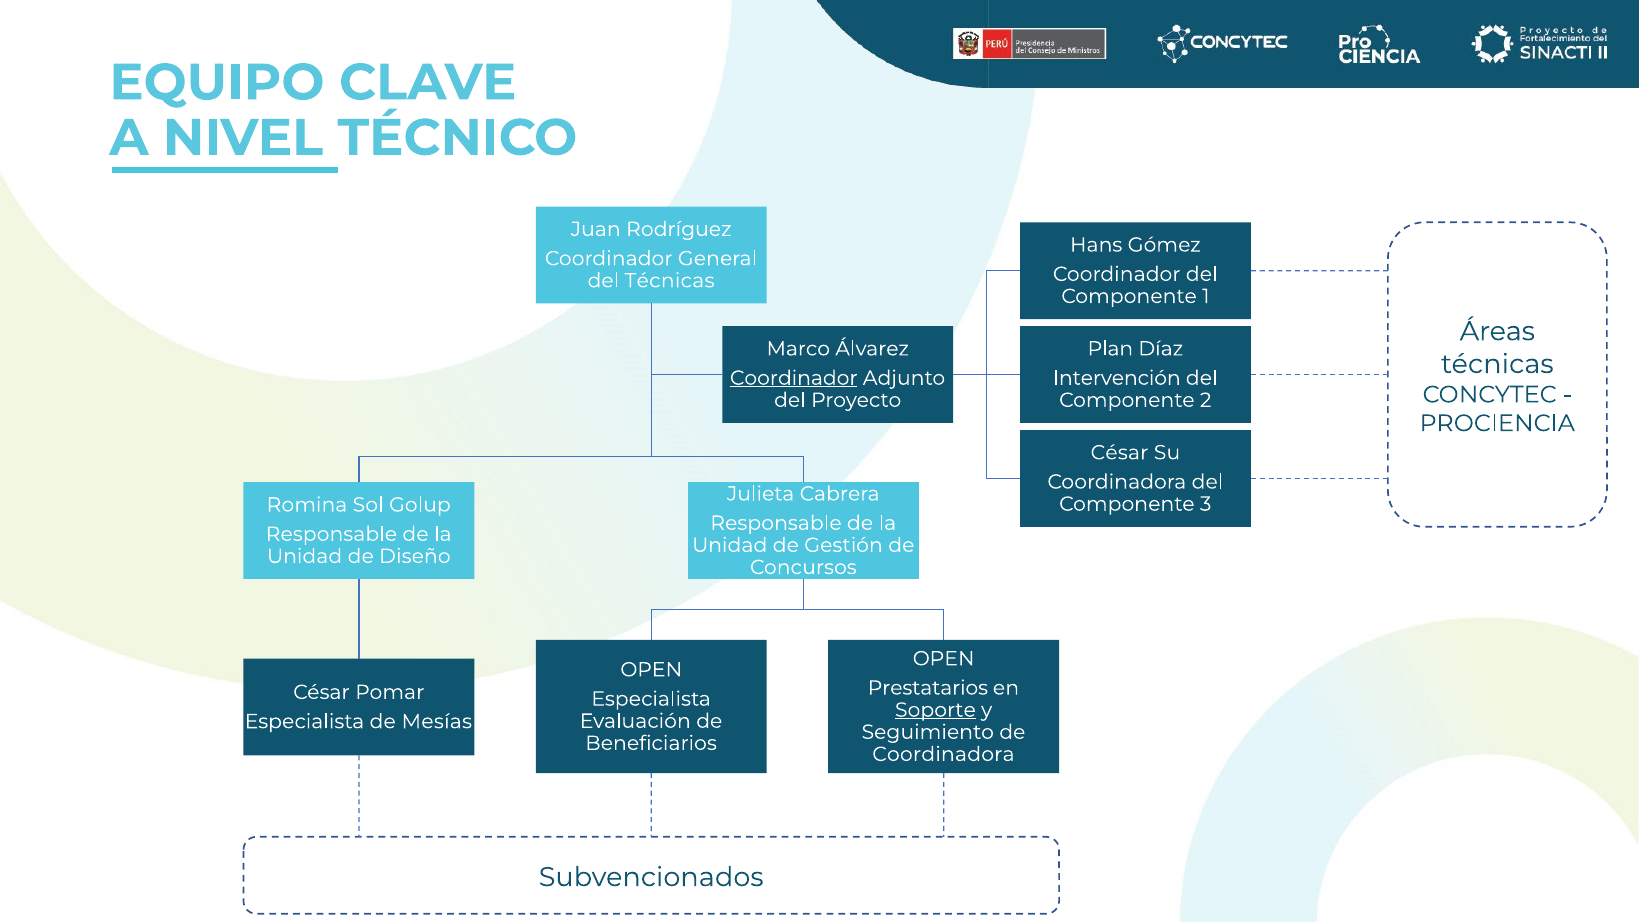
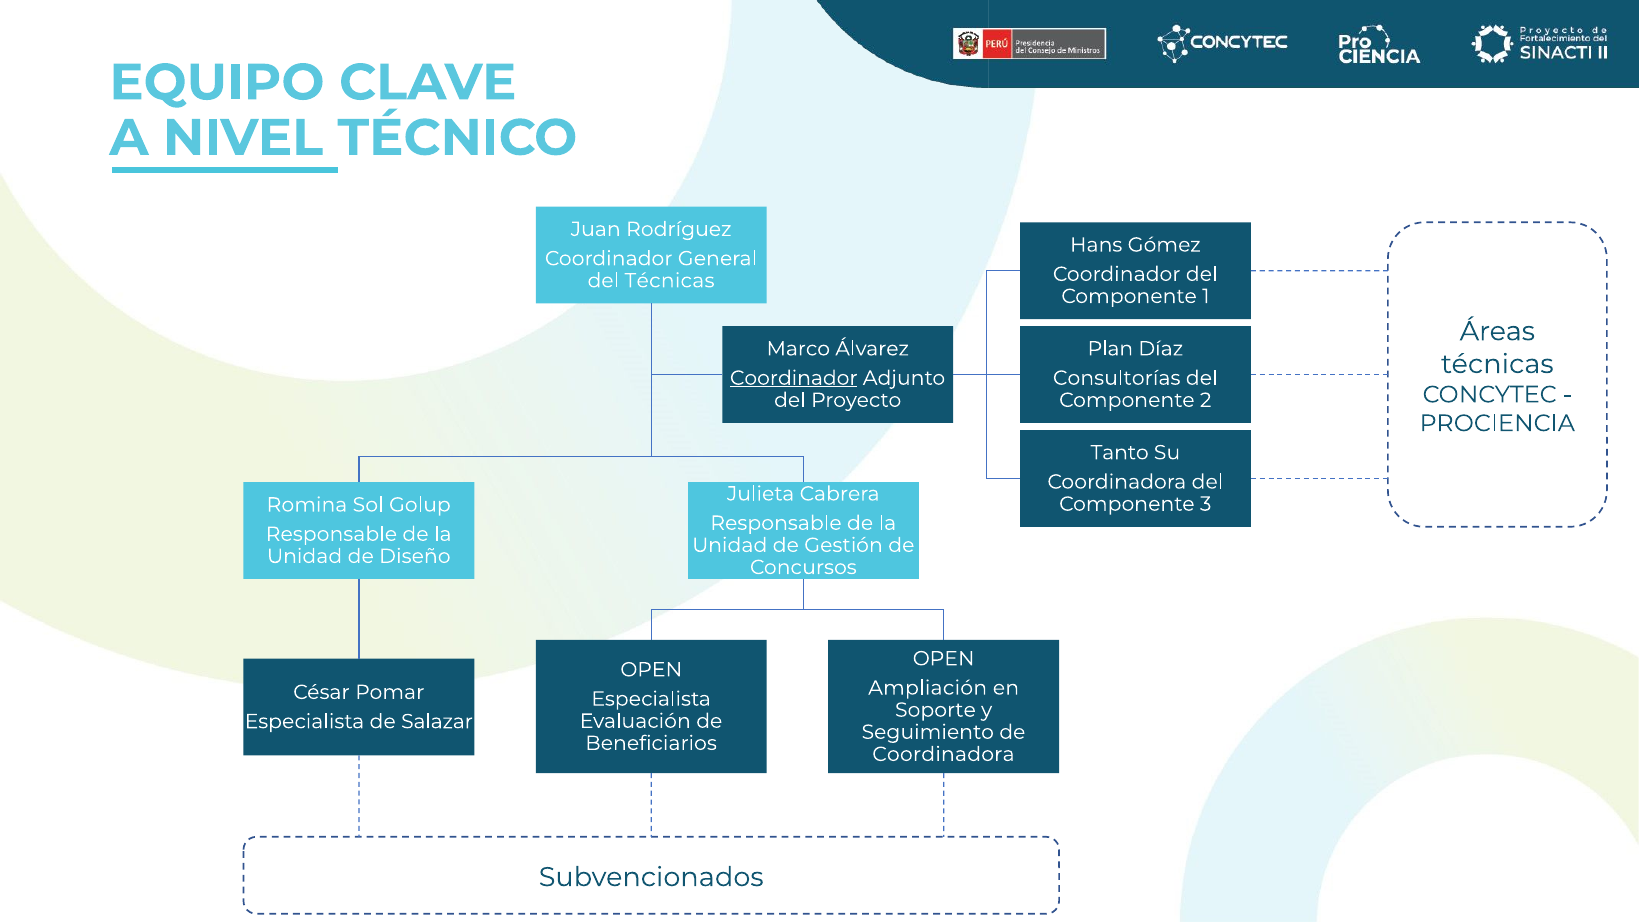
Intervención: Intervención -> Consultorías
César at (1119, 453): César -> Tanto
Prestatarios: Prestatarios -> Ampliación
Soporte underline: present -> none
Mesías: Mesías -> Salazar
